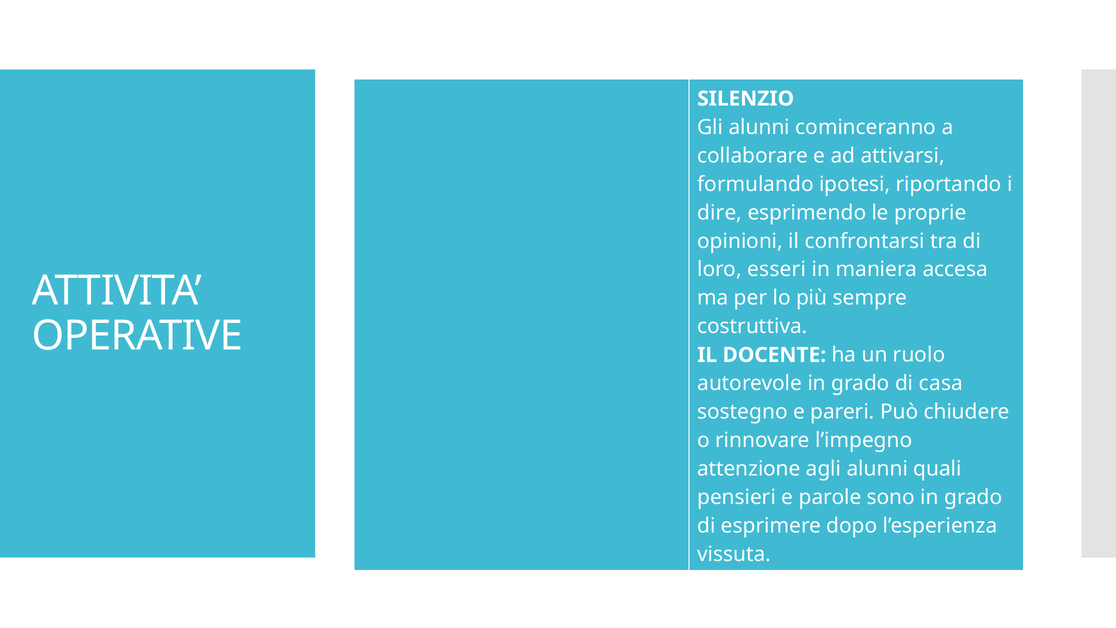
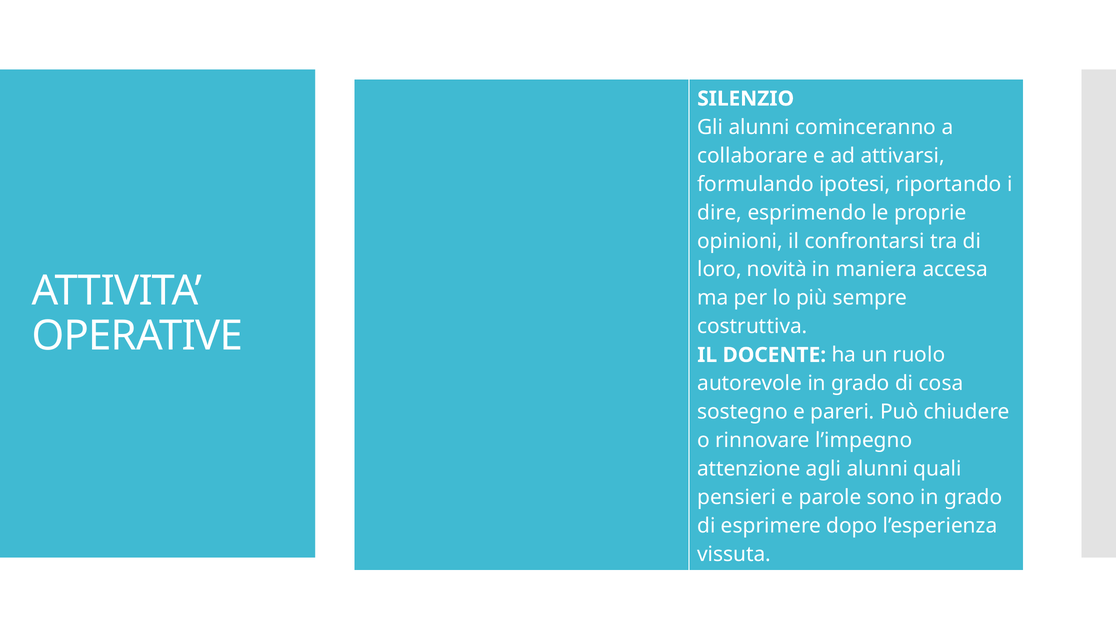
esseri: esseri -> novità
casa: casa -> cosa
